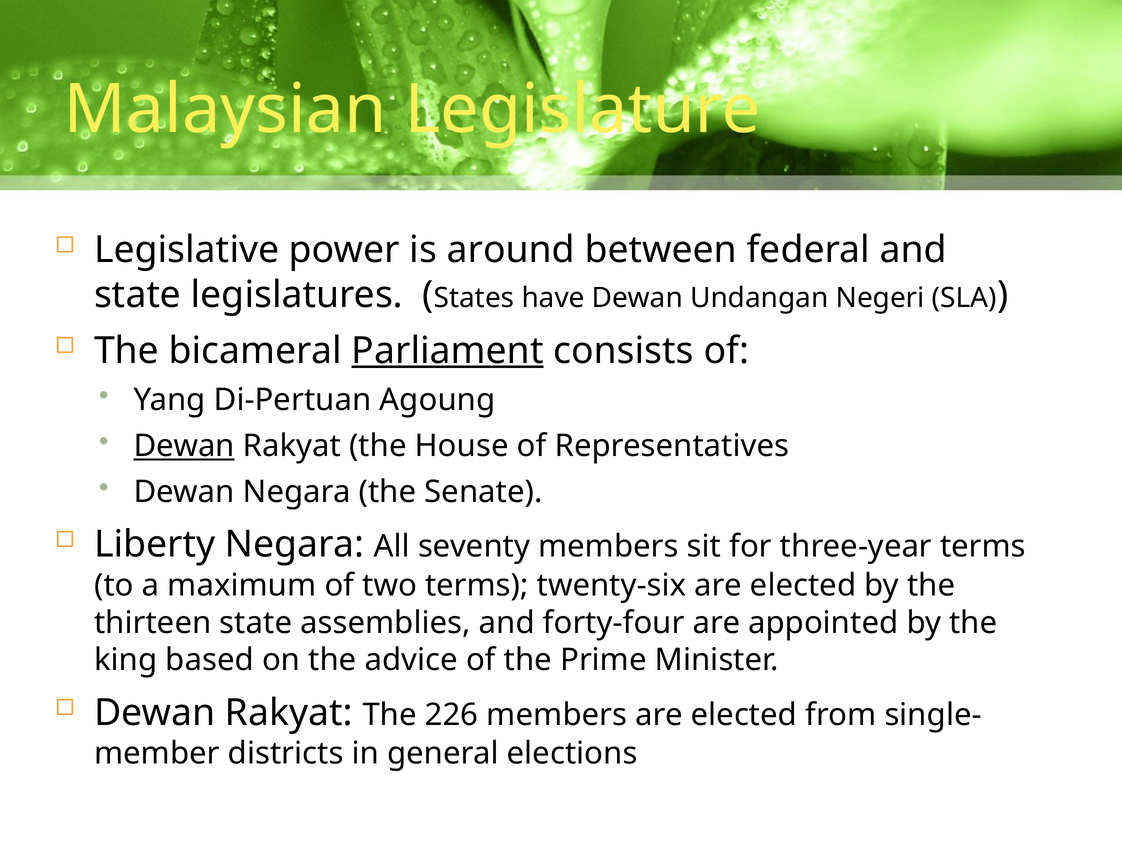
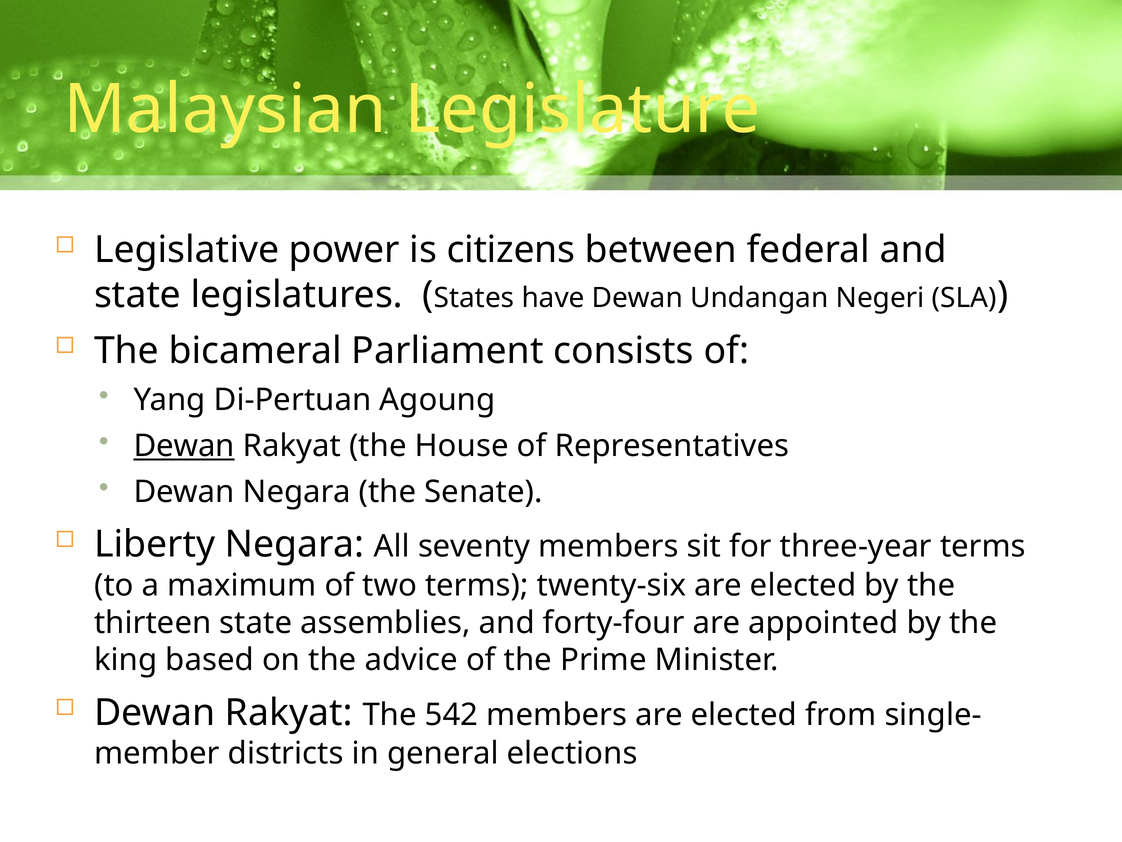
around: around -> citizens
Parliament underline: present -> none
226: 226 -> 542
